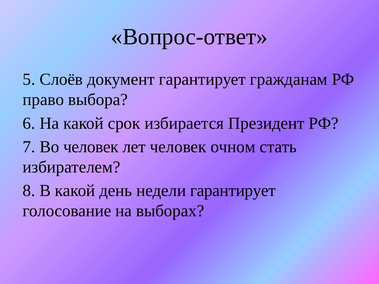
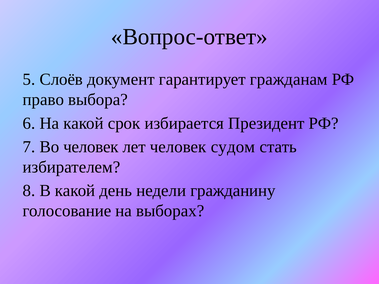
очном: очном -> судом
недели гарантирует: гарантирует -> гражданину
